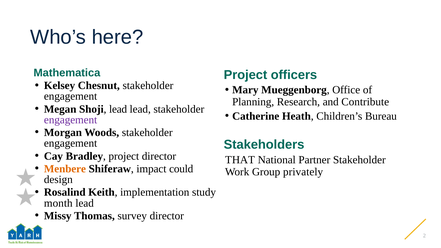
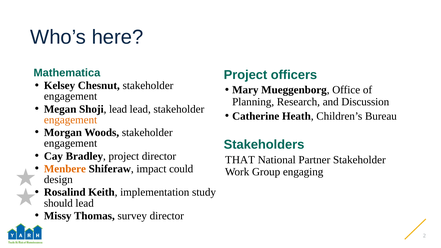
Contribute: Contribute -> Discussion
engagement at (71, 120) colour: purple -> orange
privately: privately -> engaging
month: month -> should
